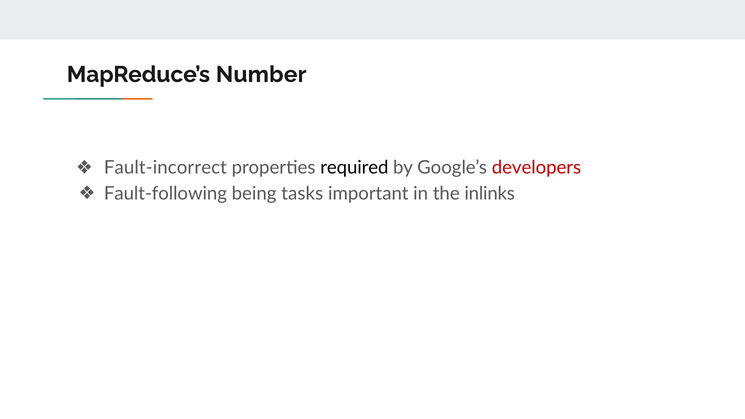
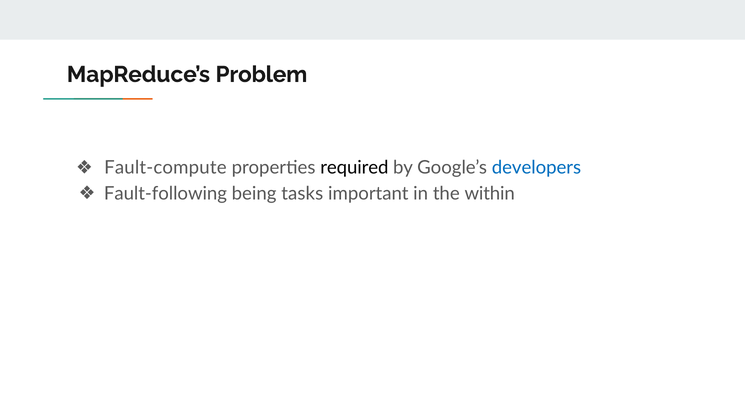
Number: Number -> Problem
Fault-incorrect: Fault-incorrect -> Fault-compute
developers colour: red -> blue
inlinks: inlinks -> within
